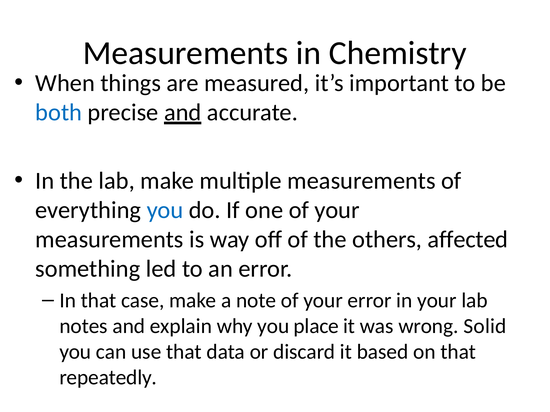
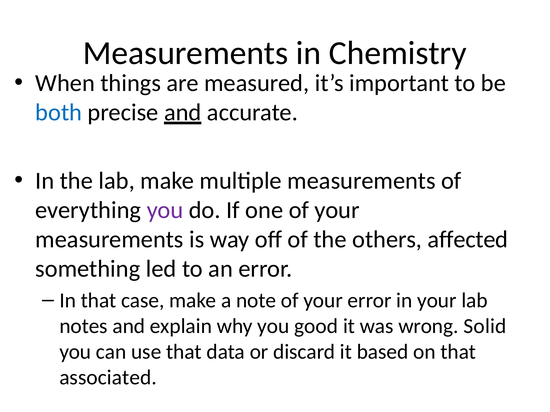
you at (165, 210) colour: blue -> purple
place: place -> good
repeatedly: repeatedly -> associated
